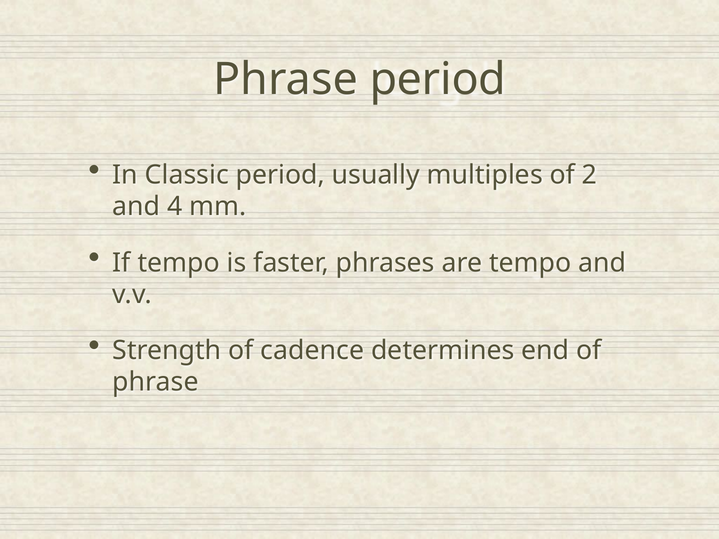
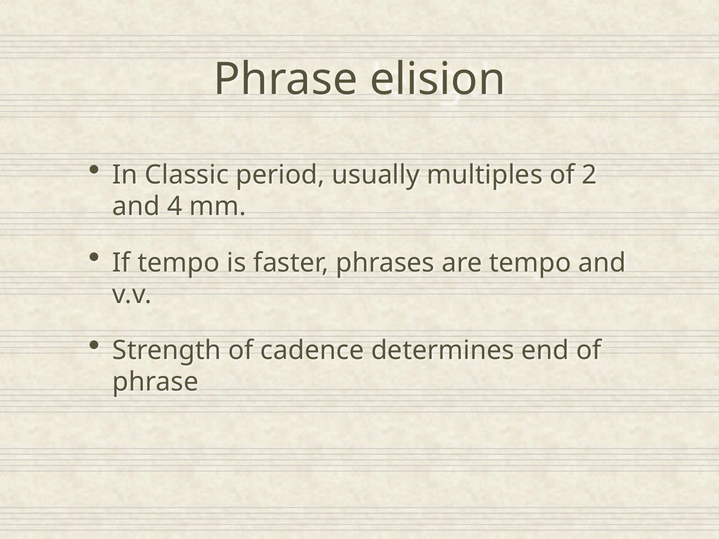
Phrase period: period -> elision
